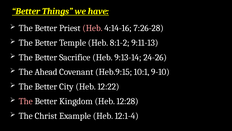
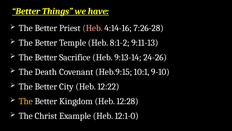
Ahead: Ahead -> Death
The at (26, 101) colour: pink -> yellow
12:1-4: 12:1-4 -> 12:1-0
